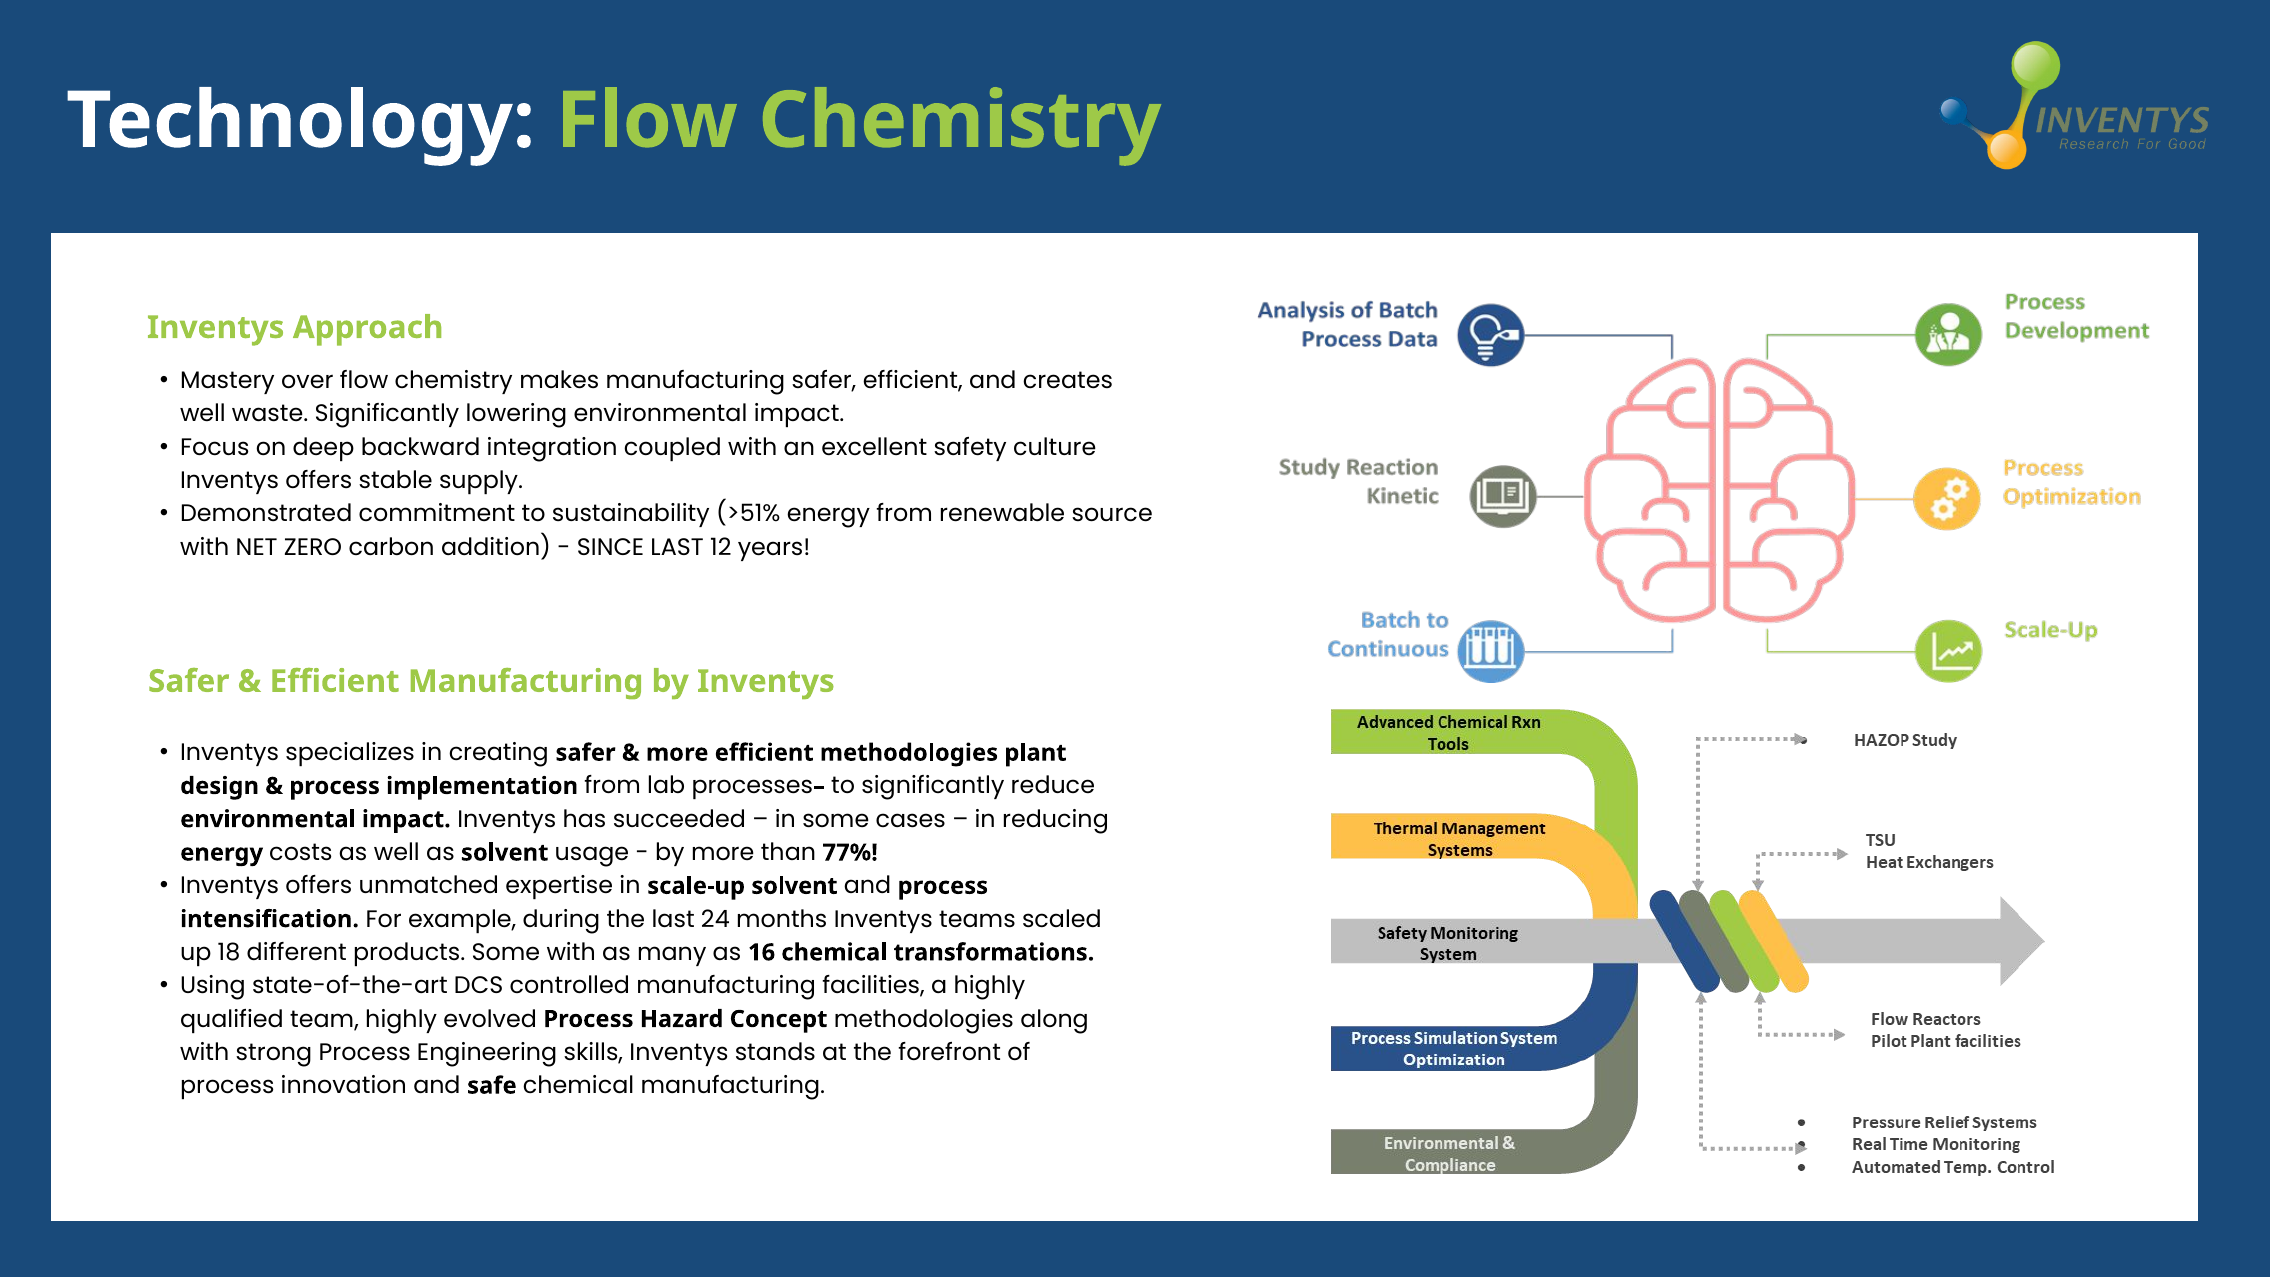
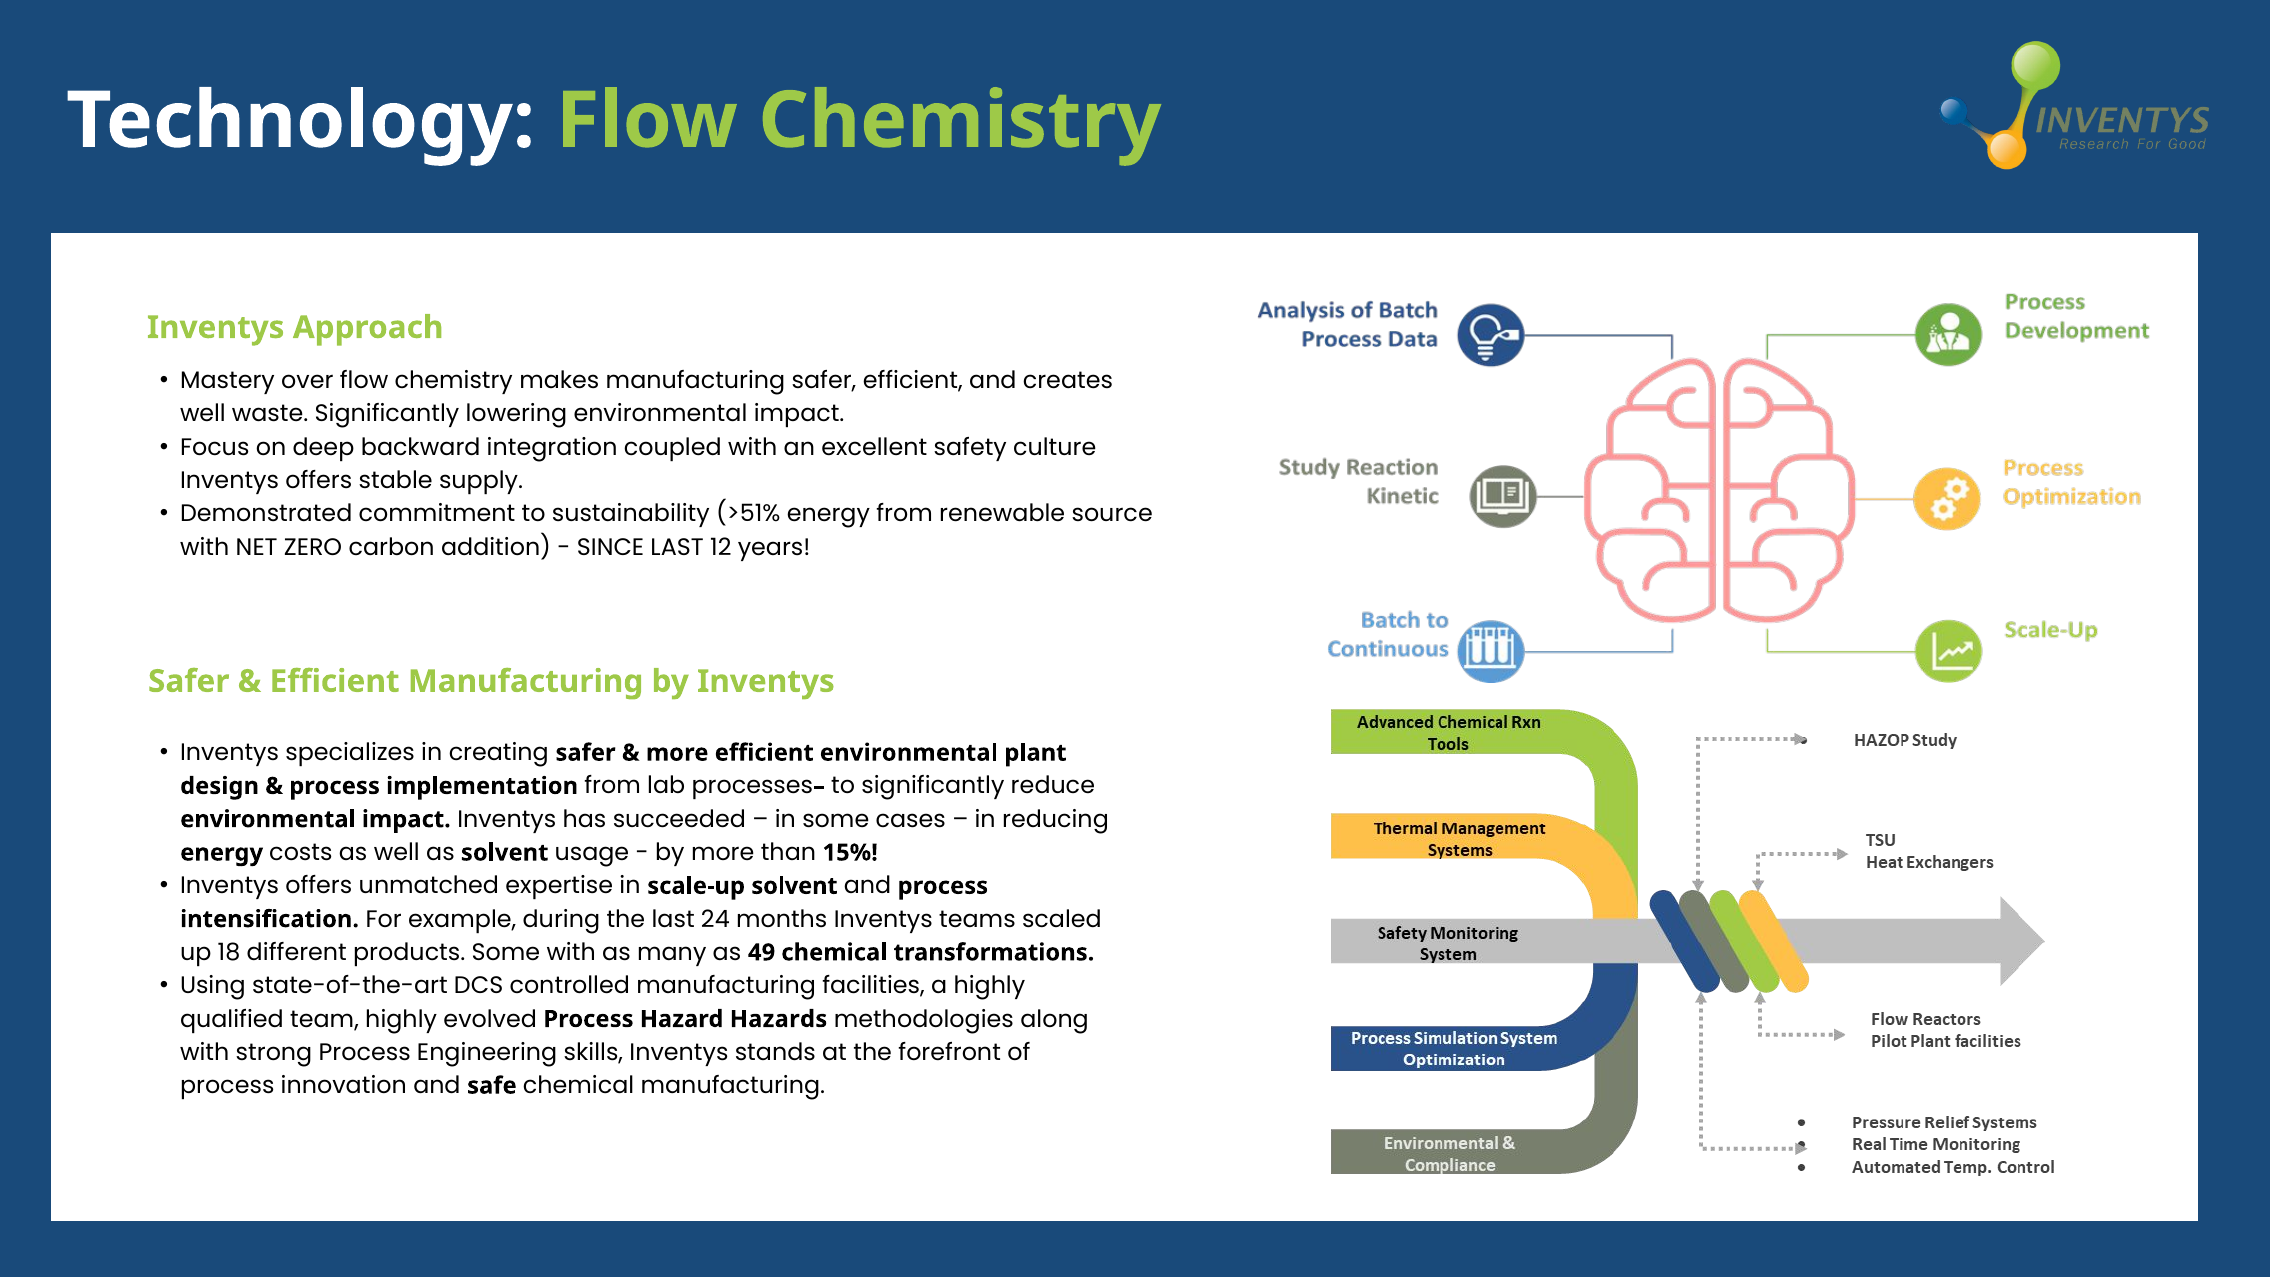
efficient methodologies: methodologies -> environmental
77%: 77% -> 15%
16: 16 -> 49
Concept: Concept -> Hazards
